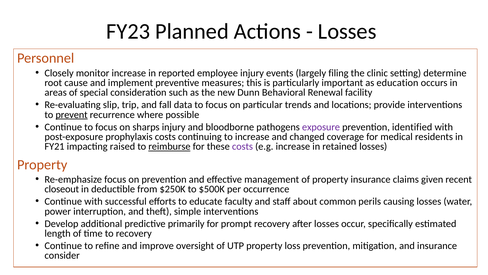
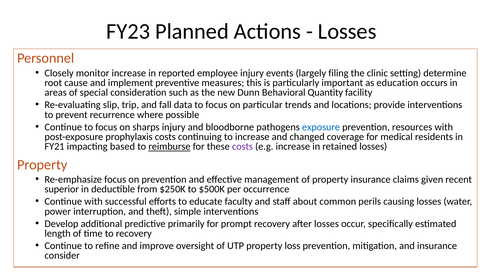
Renewal: Renewal -> Quantity
prevent underline: present -> none
exposure colour: purple -> blue
identified: identified -> resources
raised: raised -> based
closeout: closeout -> superior
